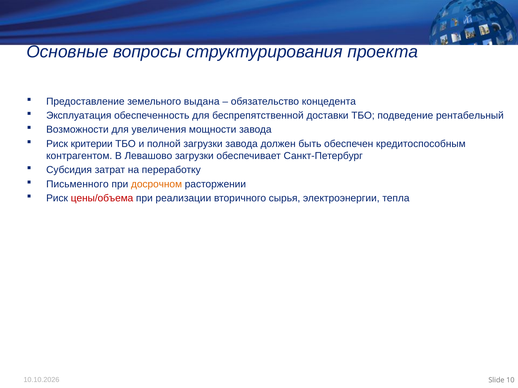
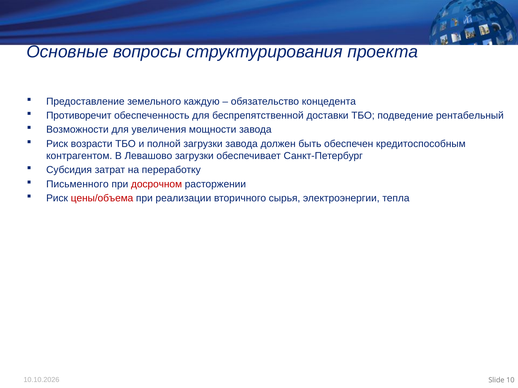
выдана: выдана -> каждую
Эксплуатация: Эксплуатация -> Противоречит
критерии: критерии -> возрасти
досрочном colour: orange -> red
